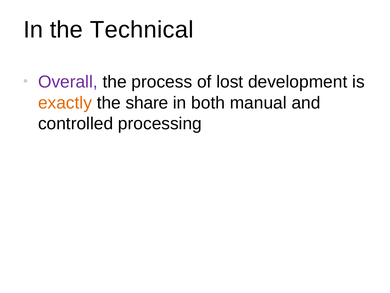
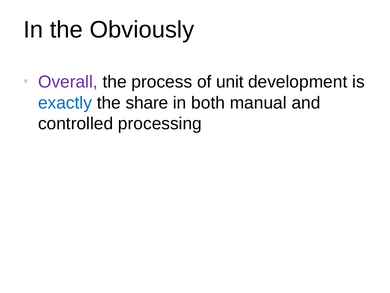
Technical: Technical -> Obviously
lost: lost -> unit
exactly colour: orange -> blue
